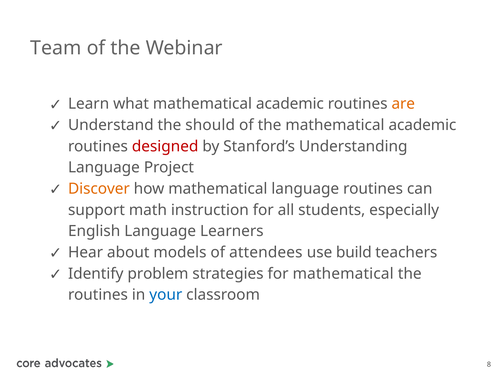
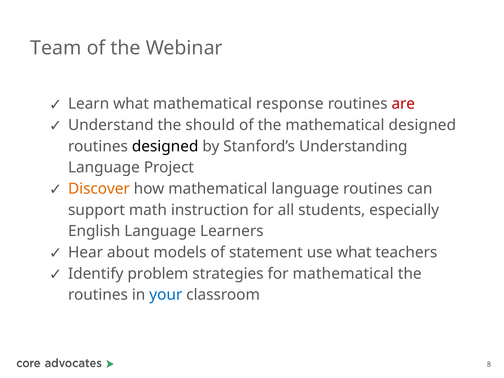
what mathematical academic: academic -> response
are colour: orange -> red
the mathematical academic: academic -> designed
designed at (165, 146) colour: red -> black
attendees: attendees -> statement
use build: build -> what
